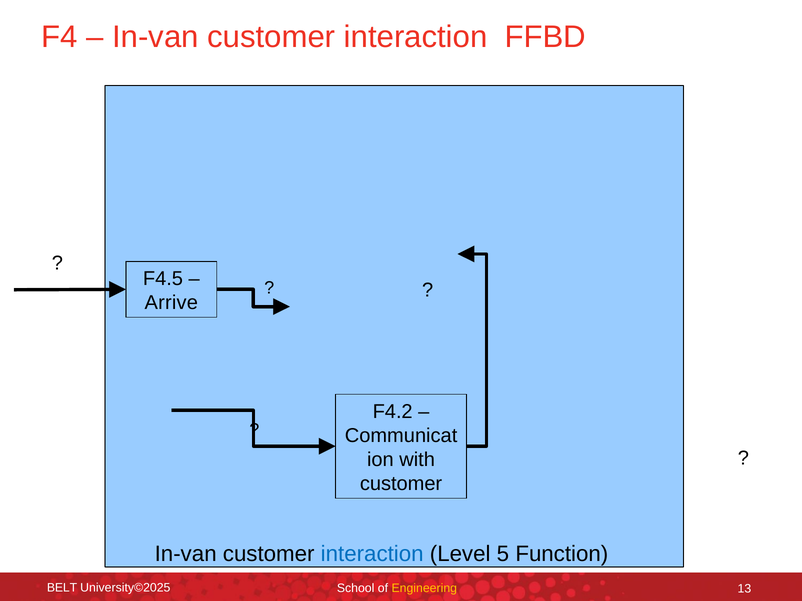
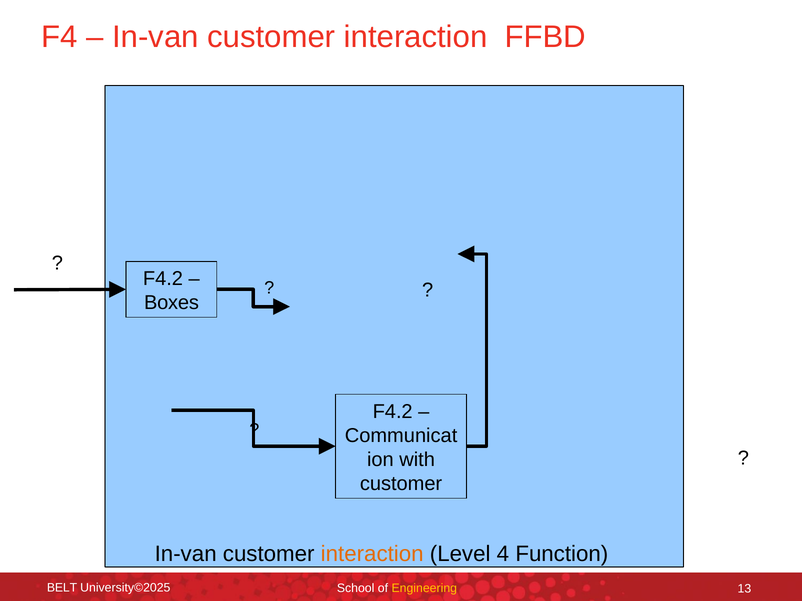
F4.5 at (163, 279): F4.5 -> F4.2
Arrive: Arrive -> Boxes
interaction at (372, 554) colour: blue -> orange
5: 5 -> 4
